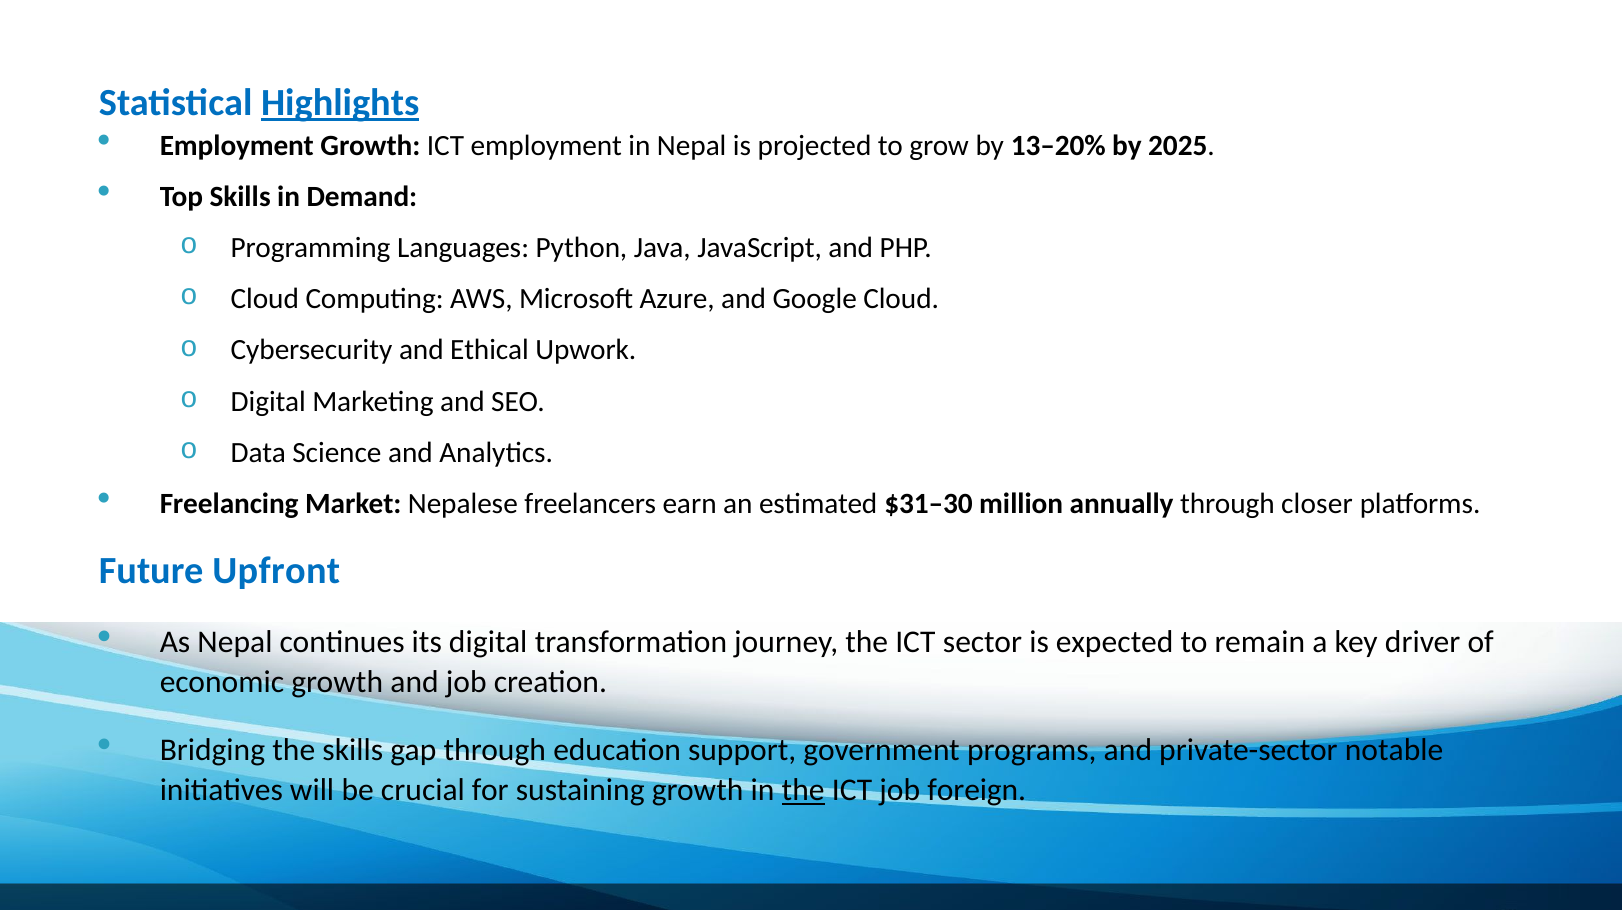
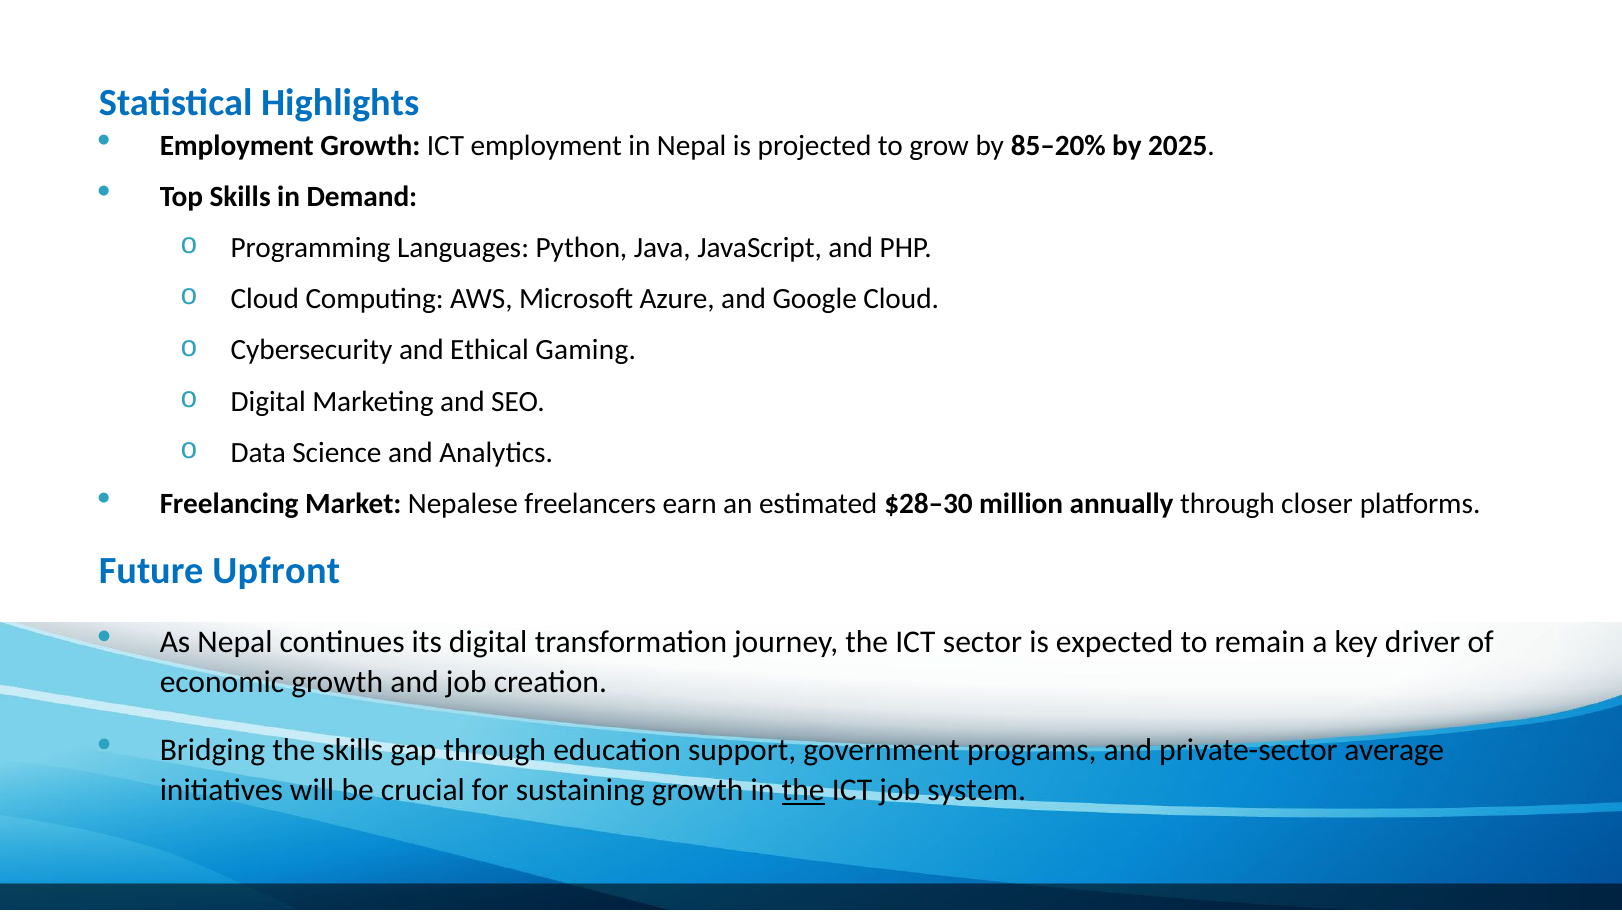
Highlights underline: present -> none
13–20%: 13–20% -> 85–20%
Upwork: Upwork -> Gaming
$31–30: $31–30 -> $28–30
notable: notable -> average
foreign: foreign -> system
